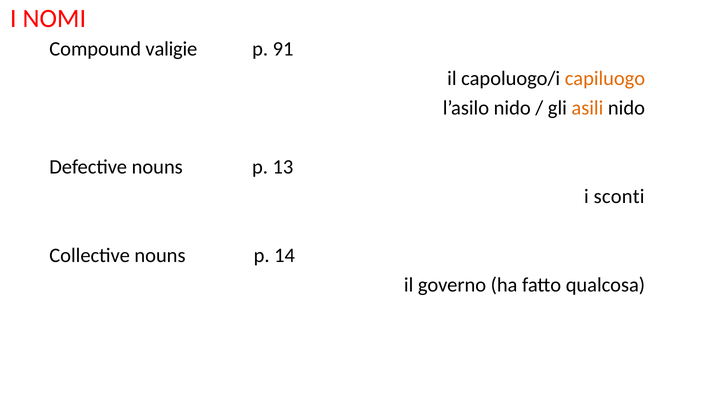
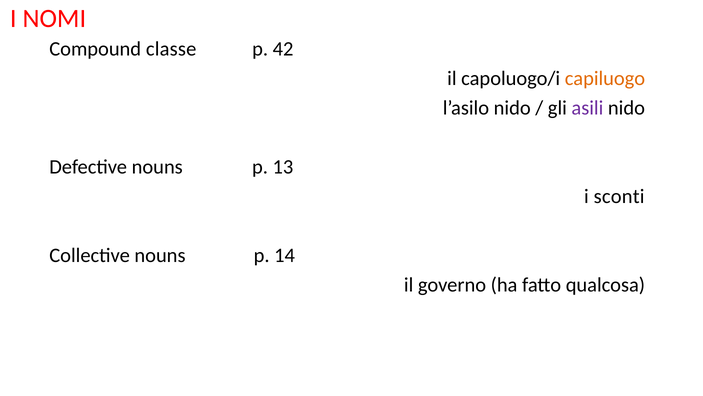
valigie: valigie -> classe
91: 91 -> 42
asili colour: orange -> purple
